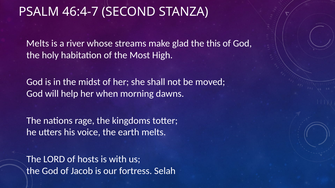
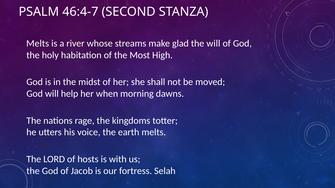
the this: this -> will
